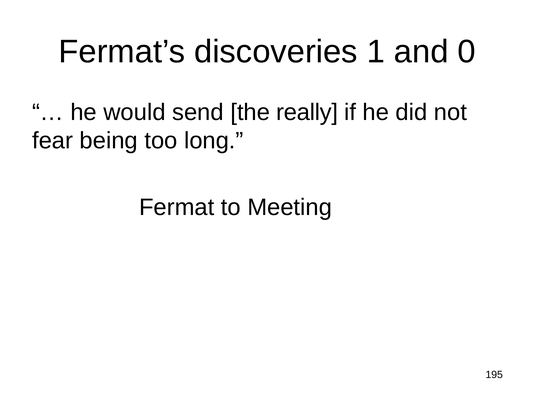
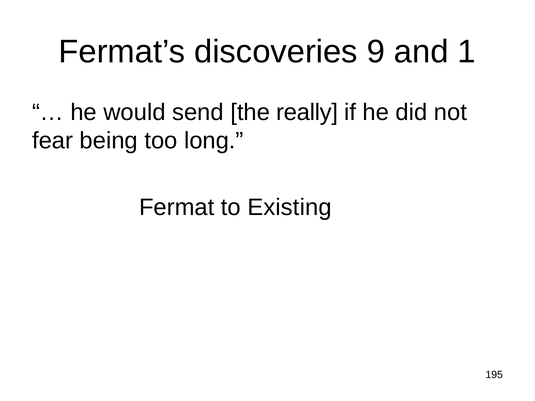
1: 1 -> 9
0: 0 -> 1
Meeting: Meeting -> Existing
